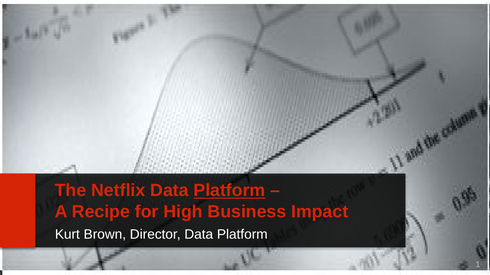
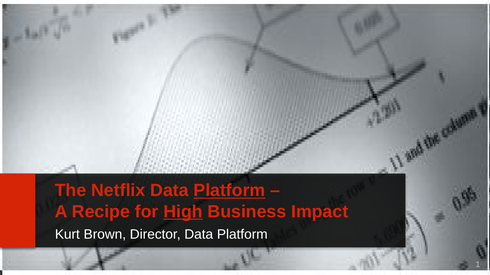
High underline: none -> present
